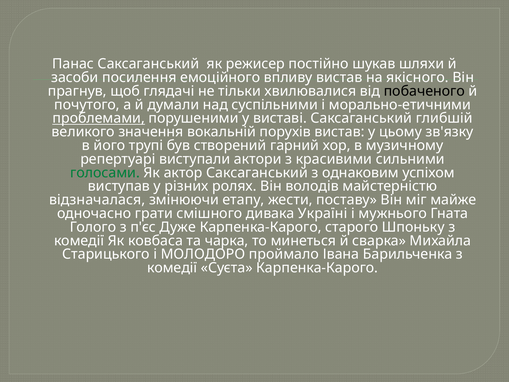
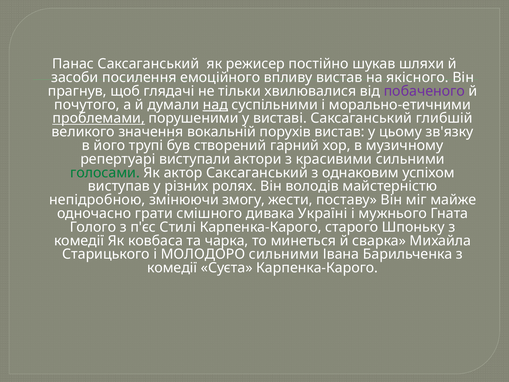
побаченого colour: black -> purple
над underline: none -> present
відзначалася: відзначалася -> непідробною
етапу: етапу -> змогу
Дуже: Дуже -> Стилі
МОЛОДОРО проймало: проймало -> сильними
